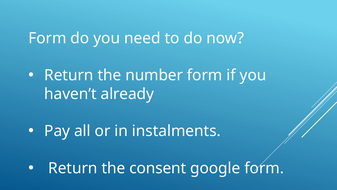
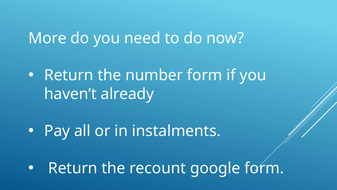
Form at (47, 38): Form -> More
consent: consent -> recount
